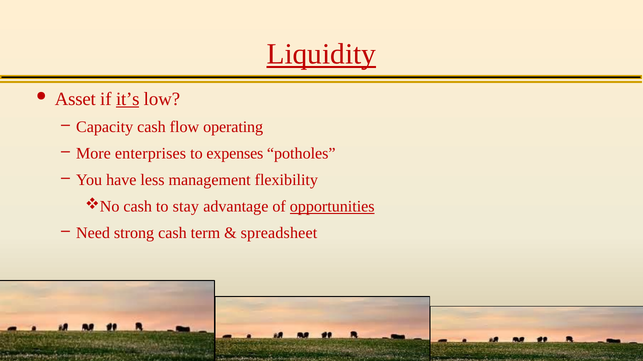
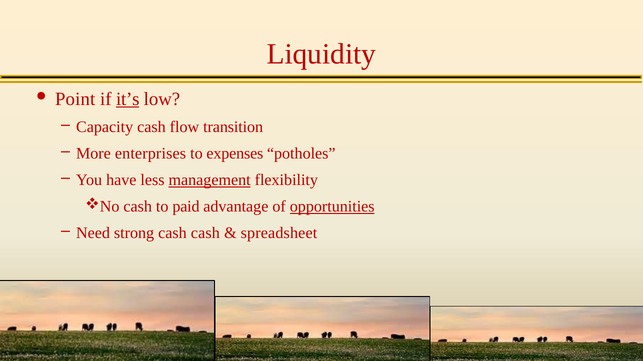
Liquidity underline: present -> none
Asset: Asset -> Point
operating: operating -> transition
management underline: none -> present
stay: stay -> paid
cash term: term -> cash
